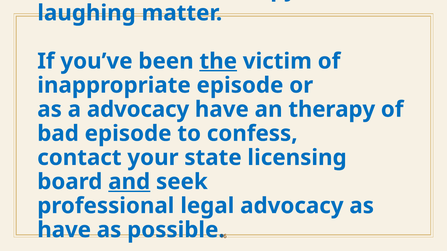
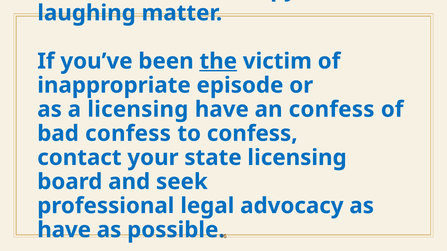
a advocacy: advocacy -> licensing
an therapy: therapy -> confess
bad episode: episode -> confess
and underline: present -> none
